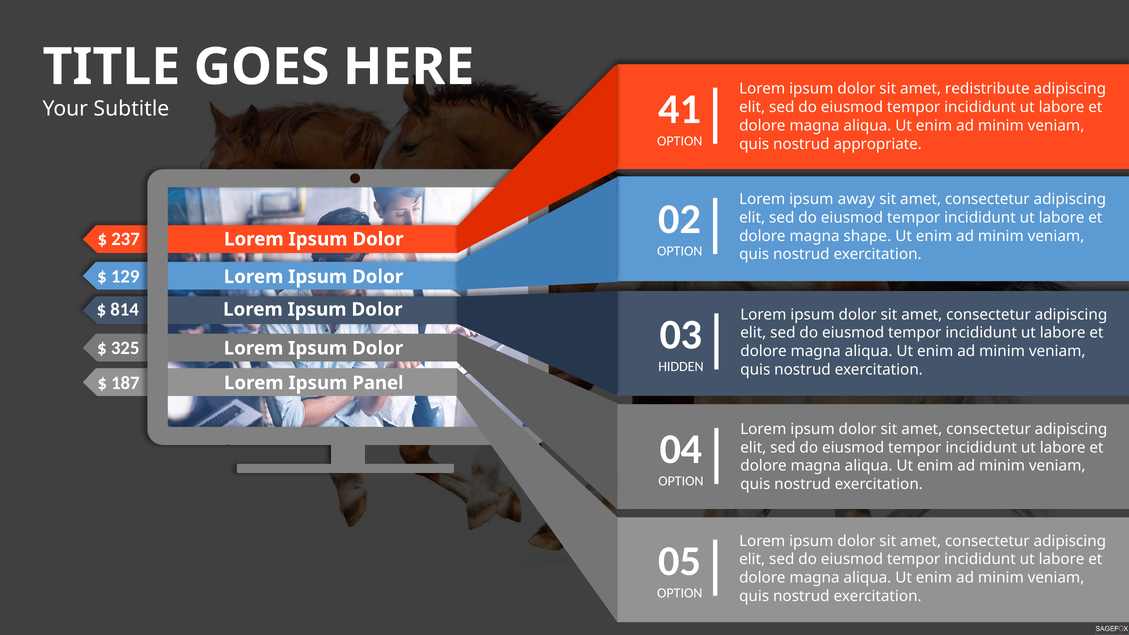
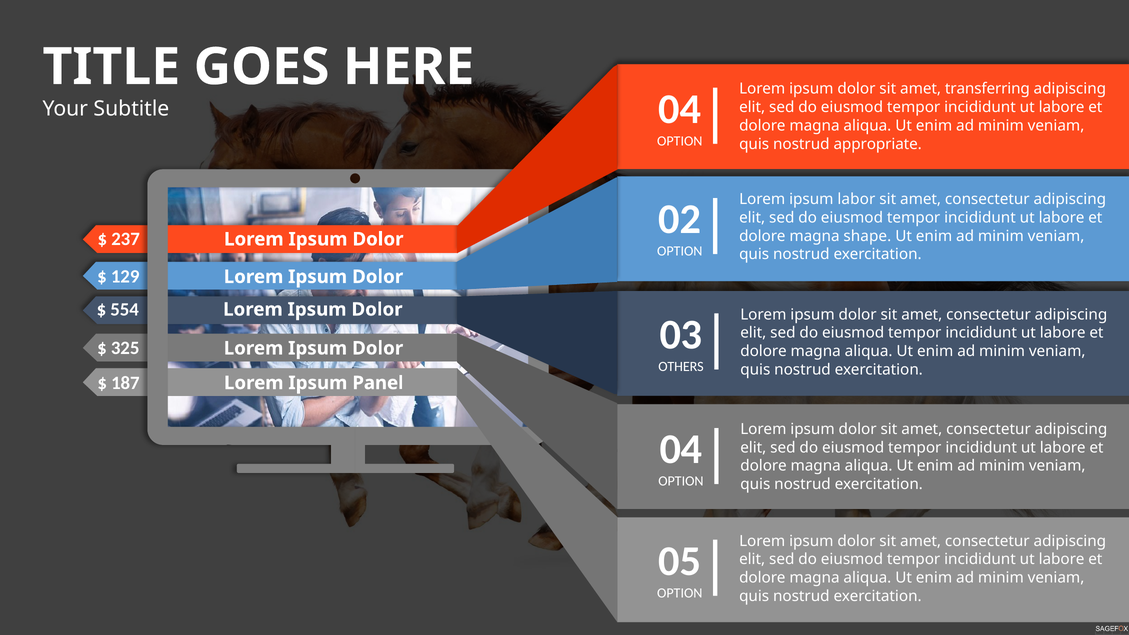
redistribute: redistribute -> transferring
41 at (680, 109): 41 -> 04
away: away -> labor
814: 814 -> 554
HIDDEN: HIDDEN -> OTHERS
